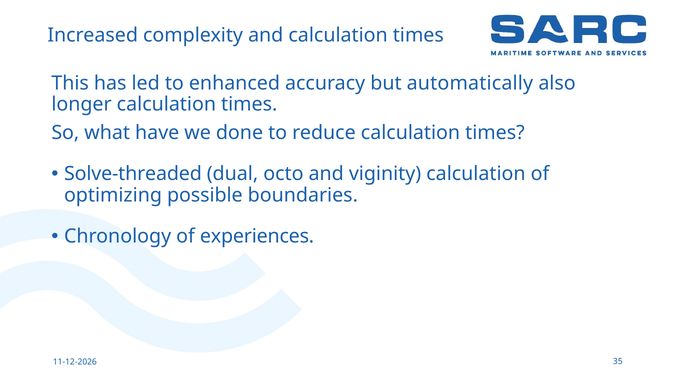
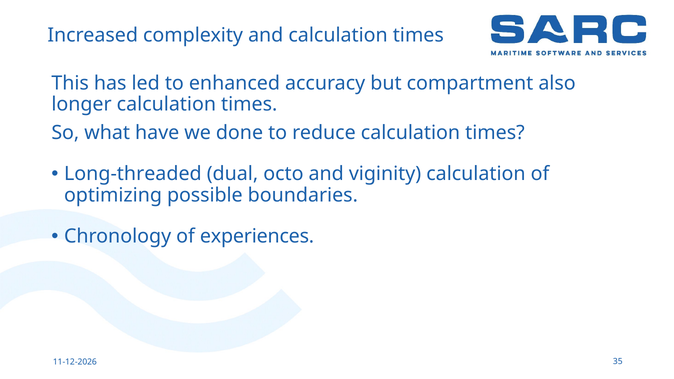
automatically: automatically -> compartment
Solve-threaded: Solve-threaded -> Long-threaded
